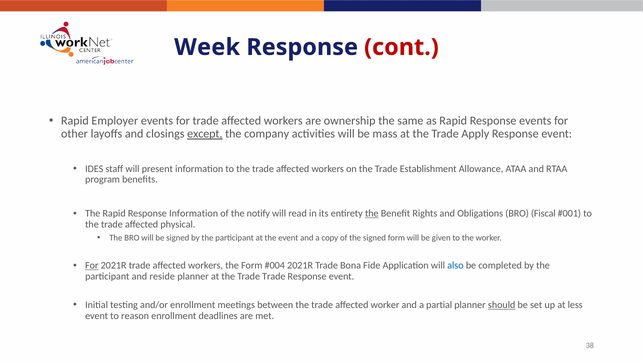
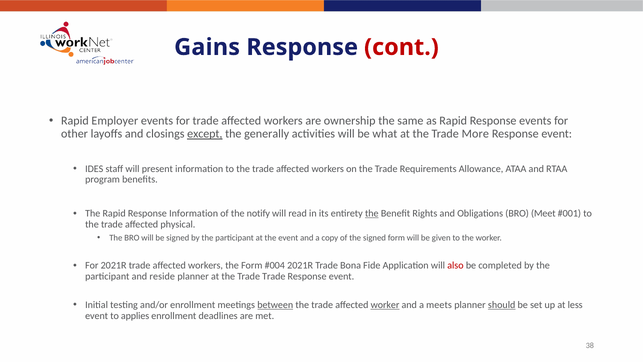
Week: Week -> Gains
company: company -> generally
mass: mass -> what
Apply: Apply -> More
Establishment: Establishment -> Requirements
Fiscal: Fiscal -> Meet
For at (92, 265) underline: present -> none
also colour: blue -> red
between underline: none -> present
worker at (385, 305) underline: none -> present
partial: partial -> meets
reason: reason -> applies
